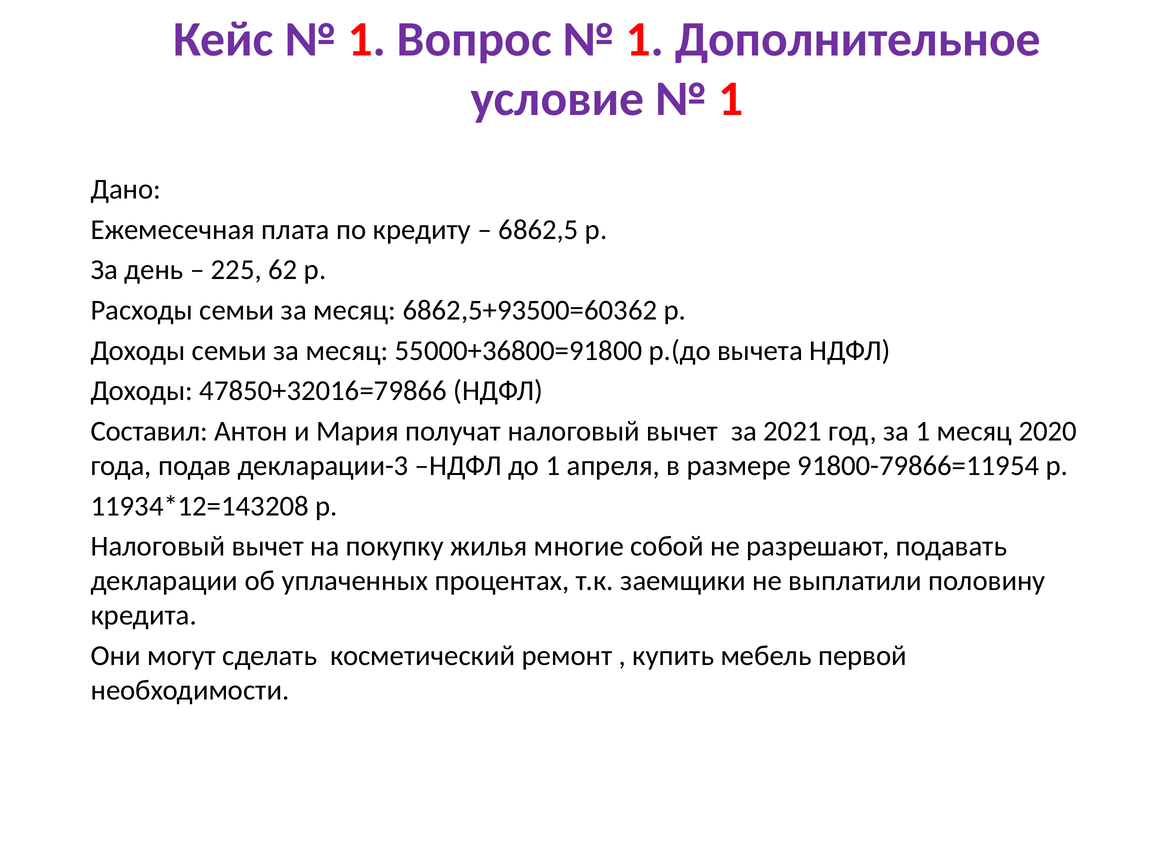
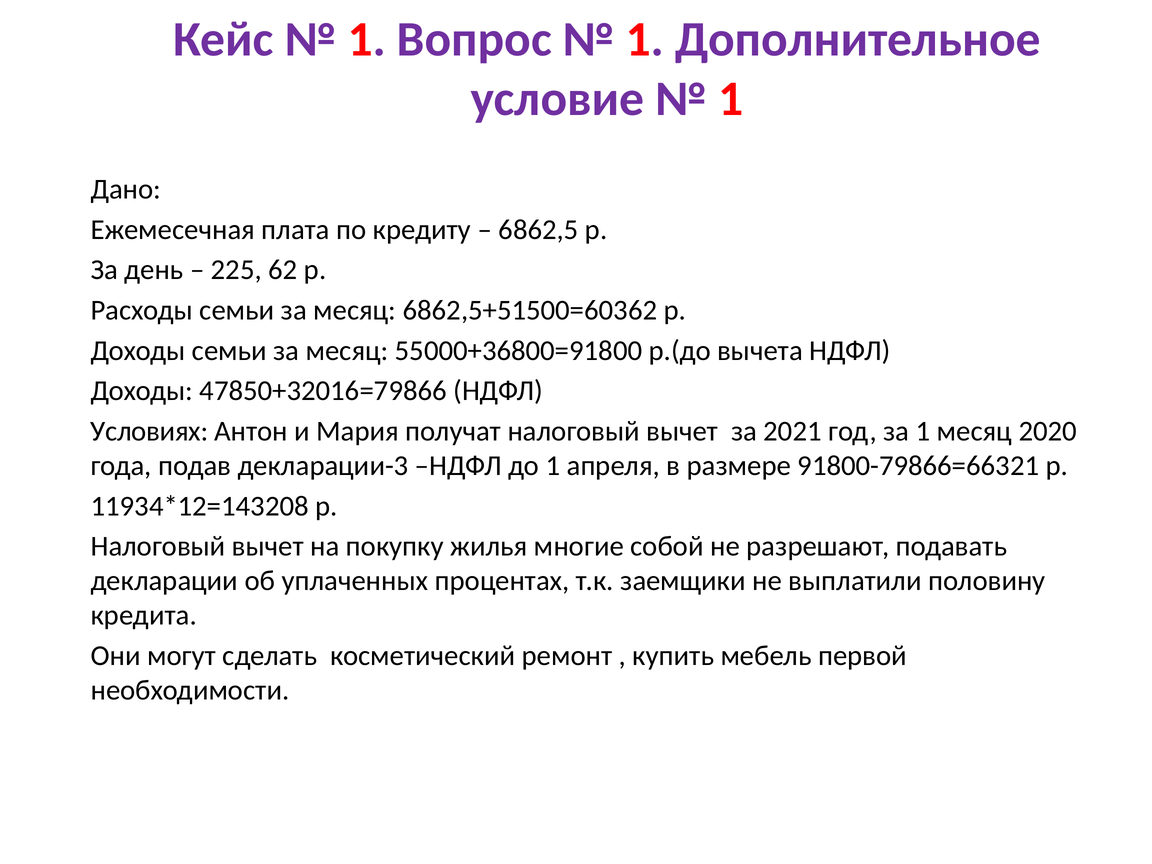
6862,5+93500=60362: 6862,5+93500=60362 -> 6862,5+51500=60362
Составил: Составил -> Условиях
91800-79866=11954: 91800-79866=11954 -> 91800-79866=66321
